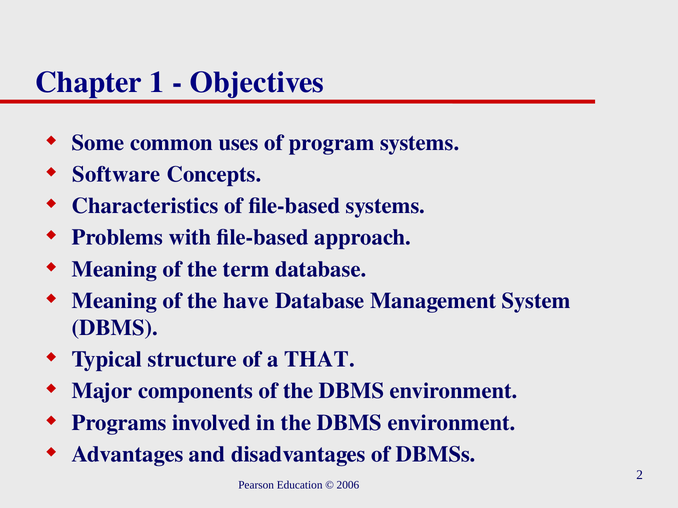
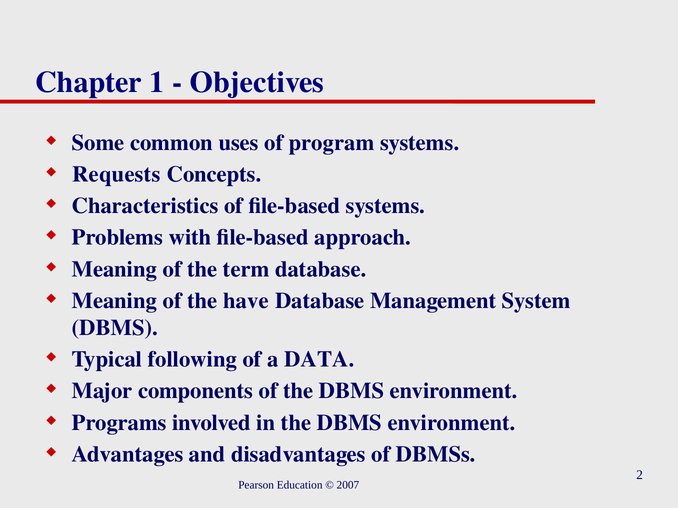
Software: Software -> Requests
structure: structure -> following
THAT: THAT -> DATA
2006: 2006 -> 2007
